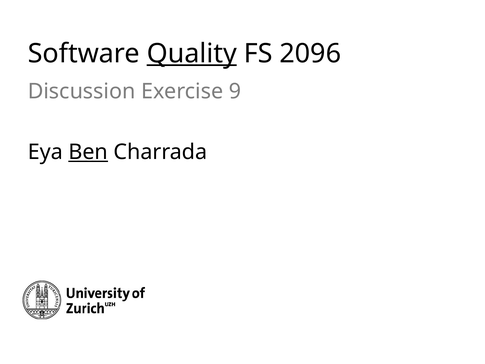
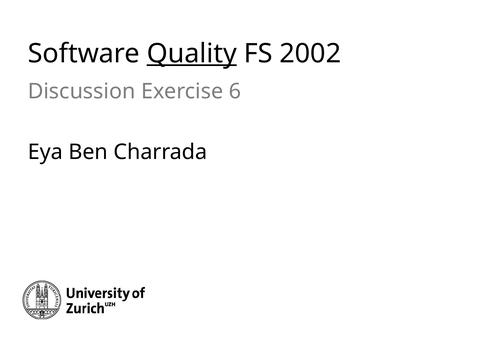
2096: 2096 -> 2002
9: 9 -> 6
Ben underline: present -> none
